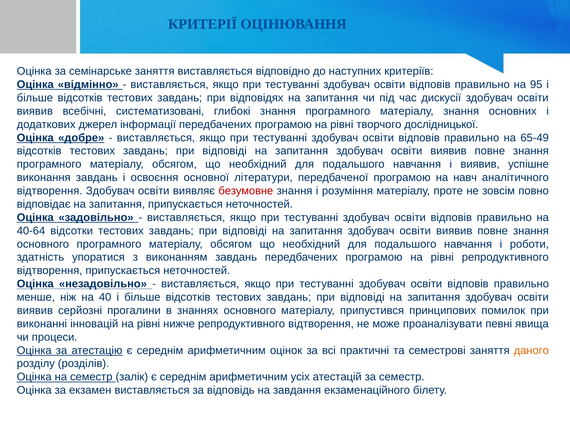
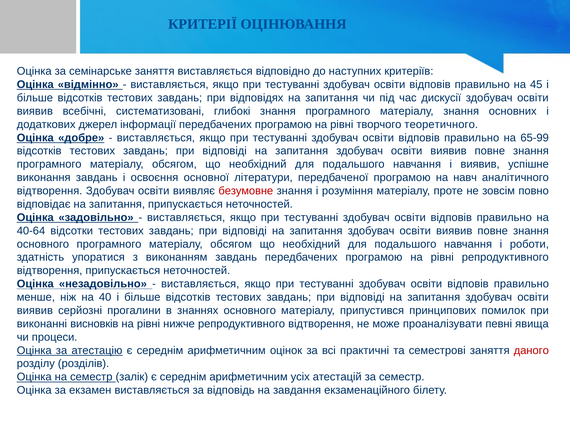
95: 95 -> 45
дослідницької: дослідницької -> теоретичного
65-49: 65-49 -> 65-99
інновацій: інновацій -> висновків
даного colour: orange -> red
